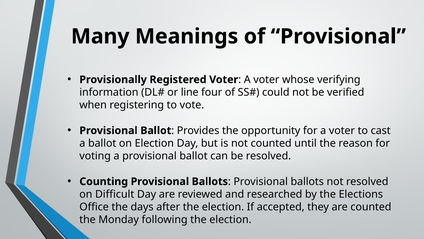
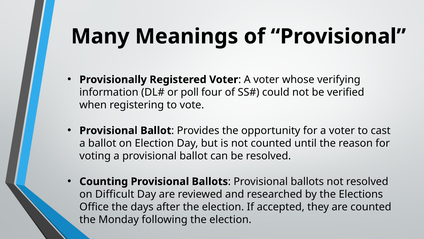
line: line -> poll
